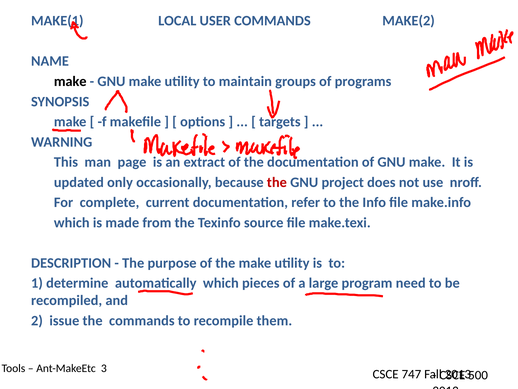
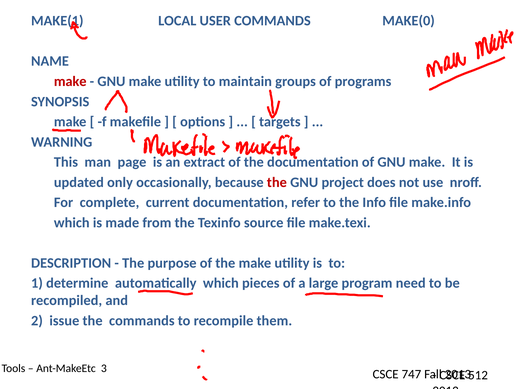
MAKE(2: MAKE(2 -> MAKE(0
make at (70, 81) colour: black -> red
500: 500 -> 512
